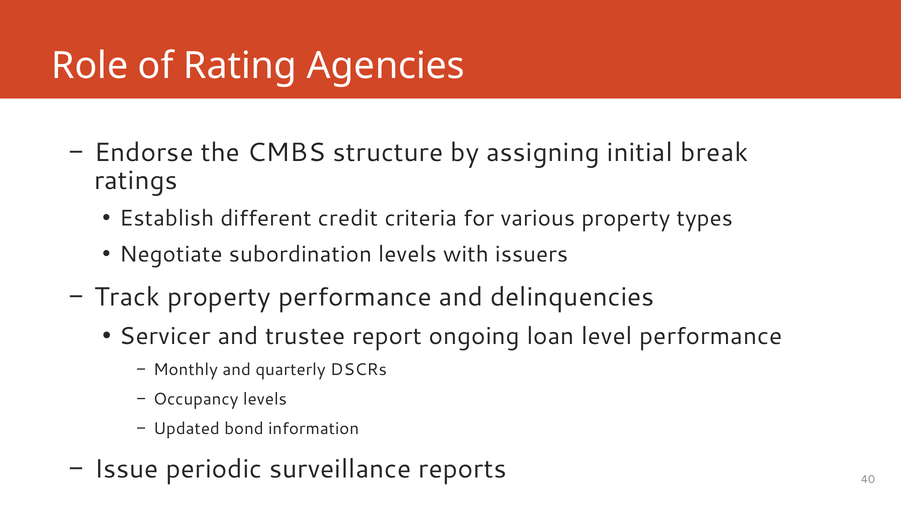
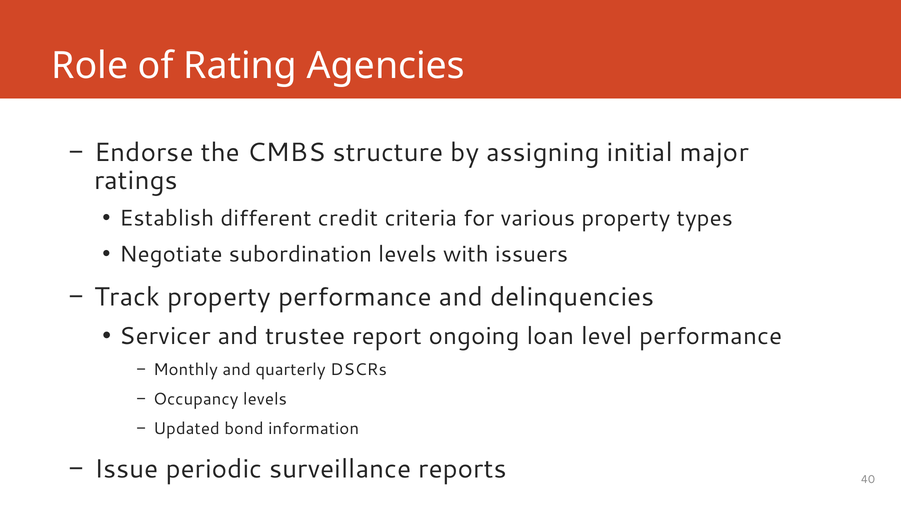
break: break -> major
